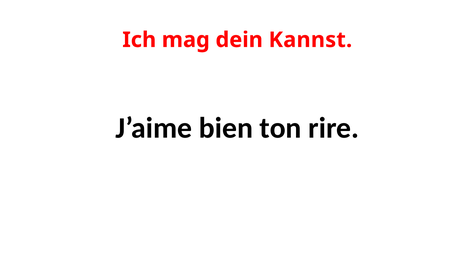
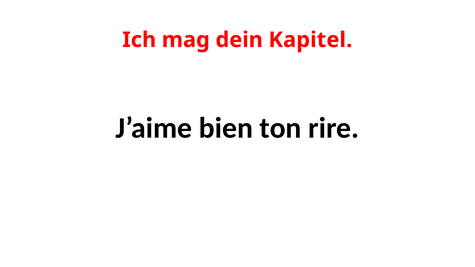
Kannst: Kannst -> Kapitel
